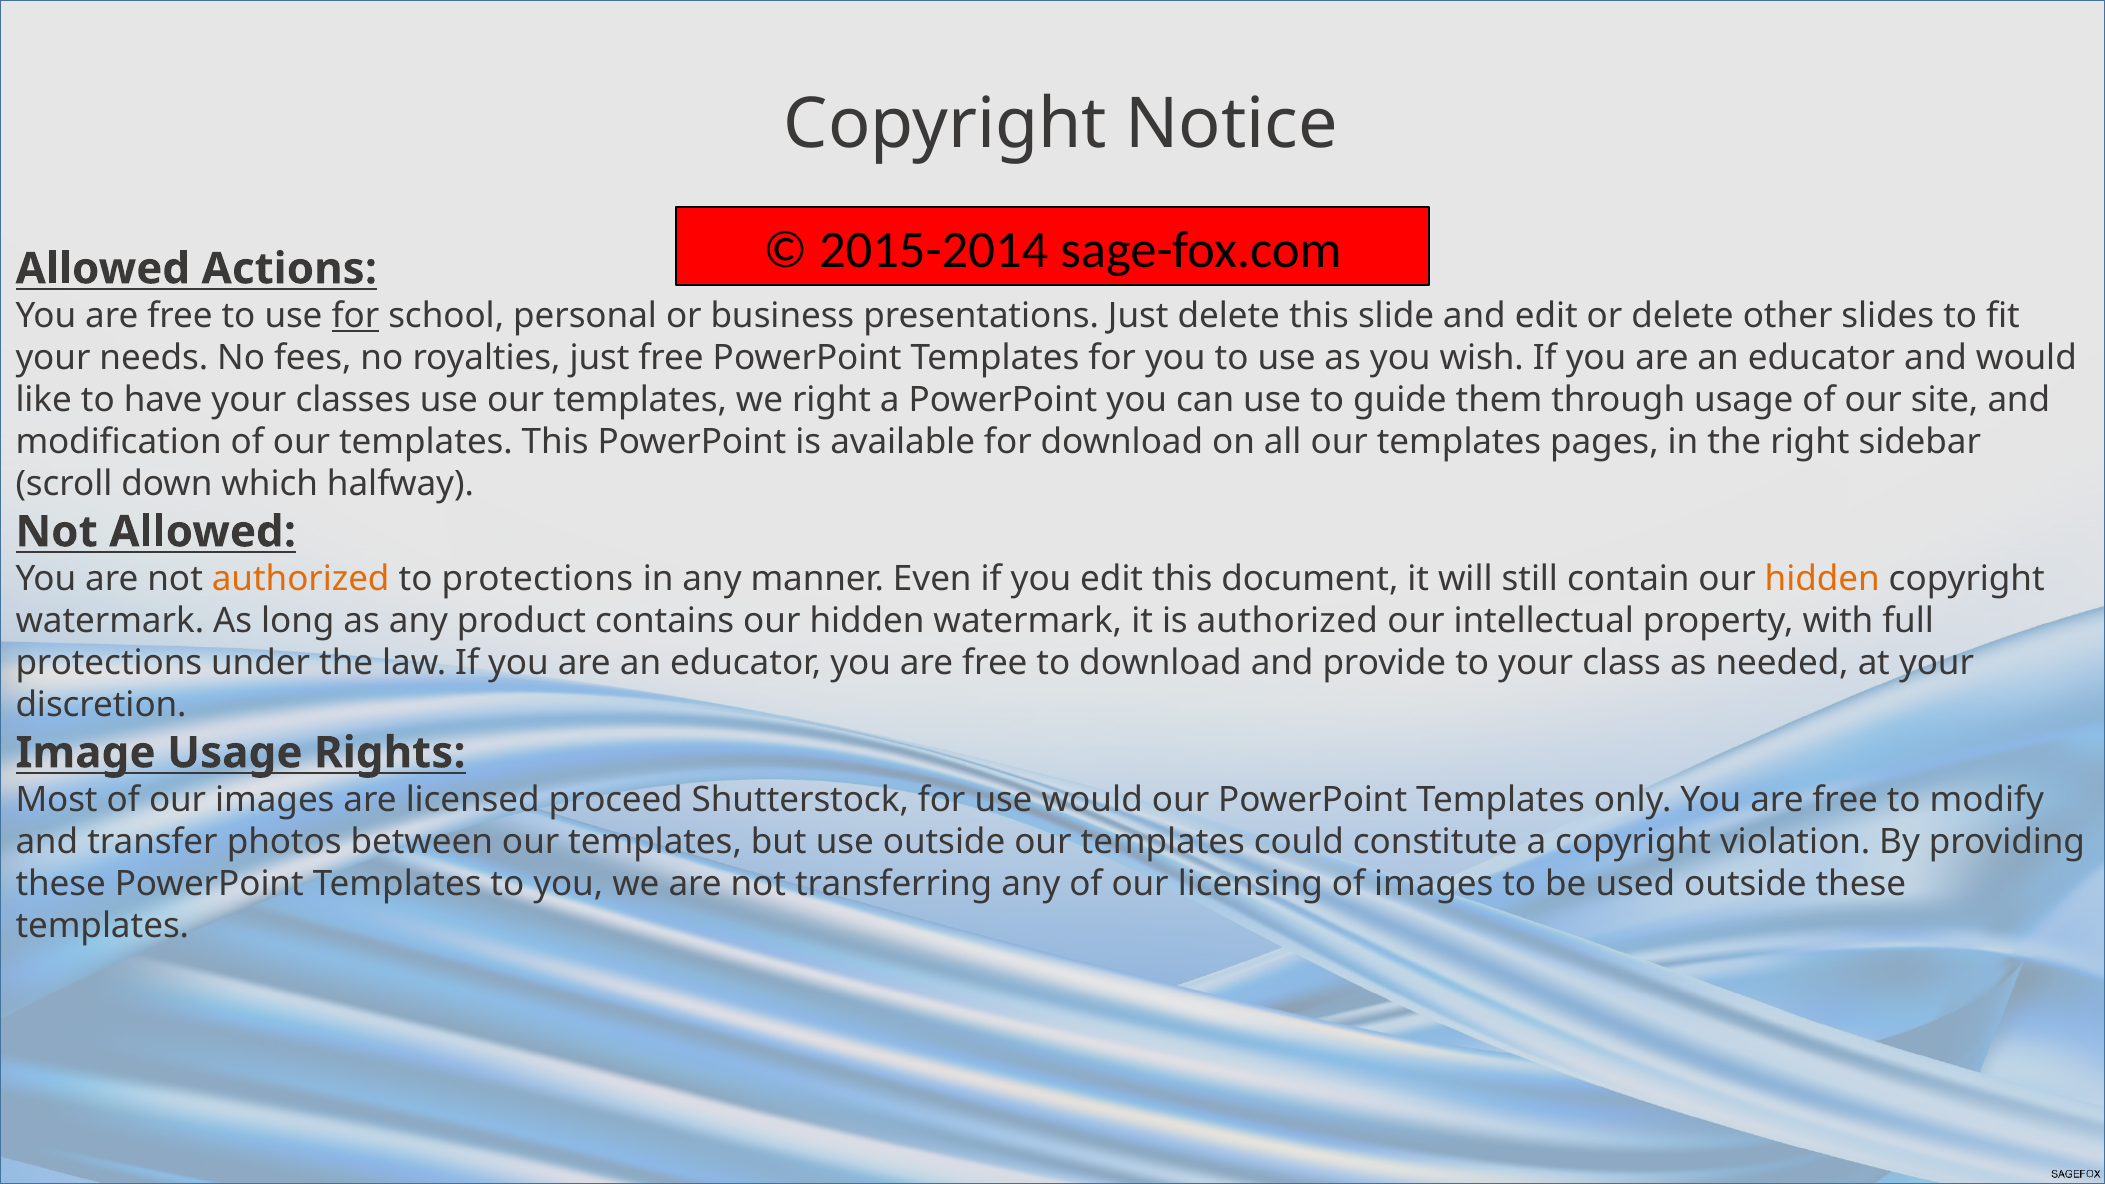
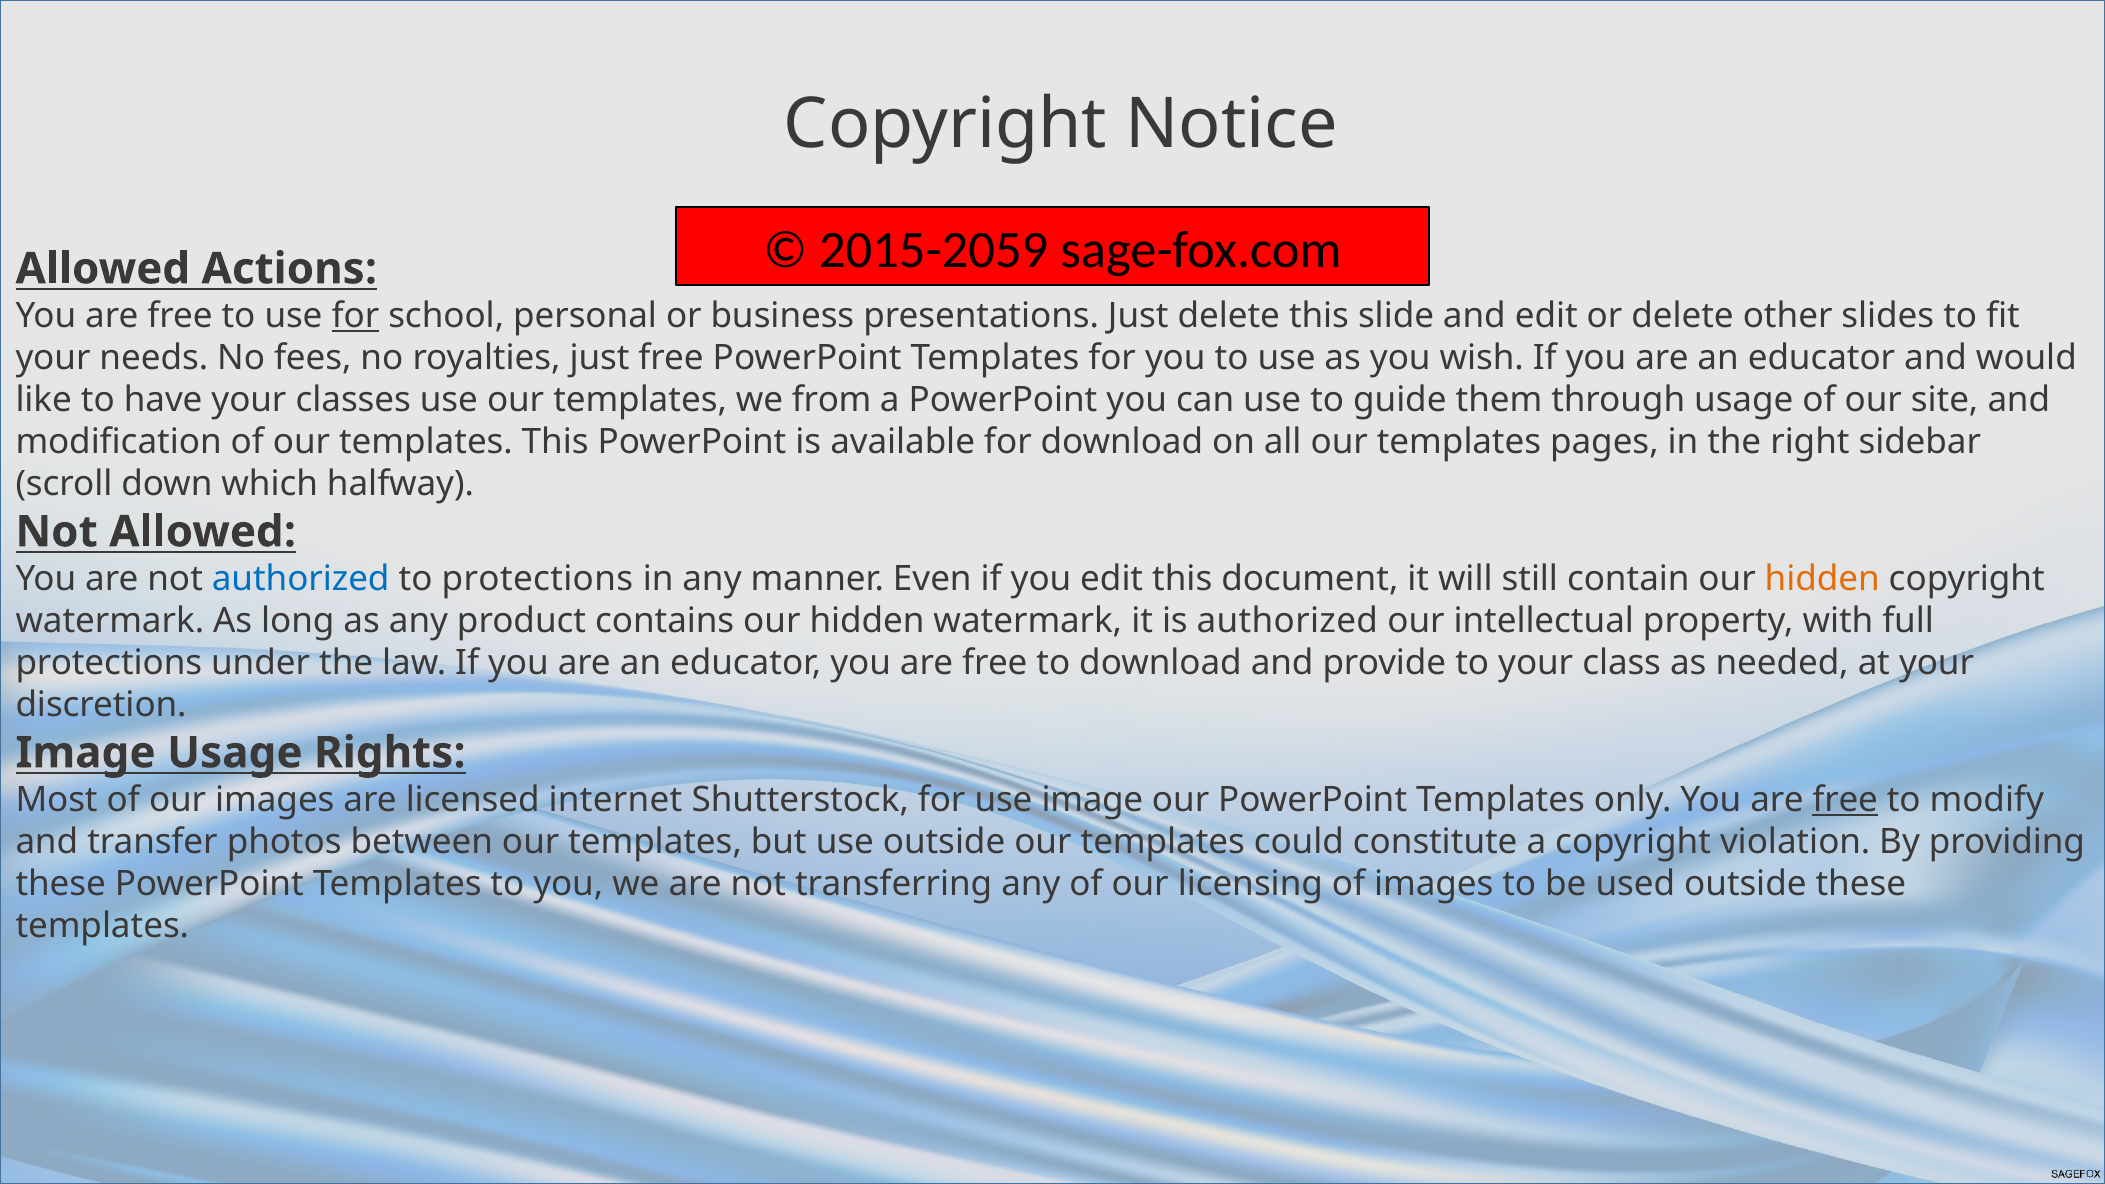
2015-2014: 2015-2014 -> 2015-2059
we right: right -> from
authorized at (301, 579) colour: orange -> blue
proceed: proceed -> internet
use would: would -> image
free at (1845, 800) underline: none -> present
